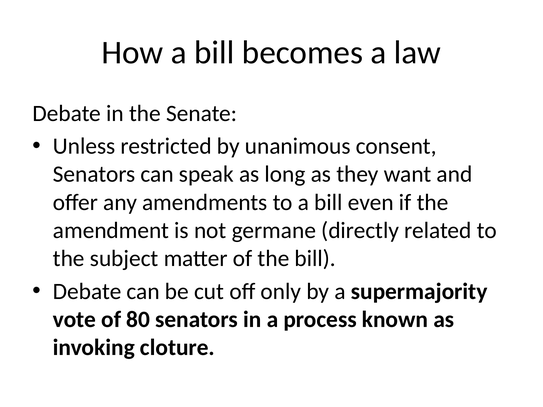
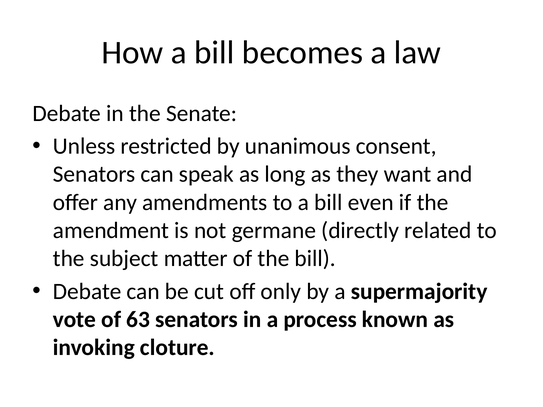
80: 80 -> 63
